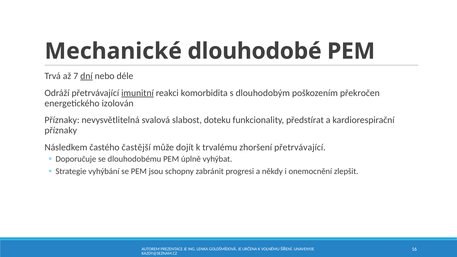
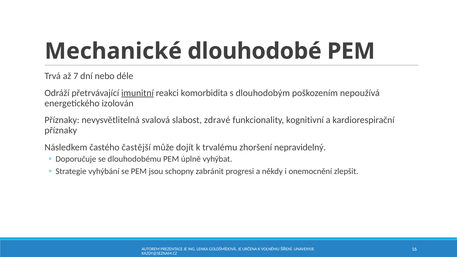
dní underline: present -> none
překročen: překročen -> nepoužívá
doteku: doteku -> zdravé
předstírat: předstírat -> kognitivní
zhoršení přetrvávající: přetrvávající -> nepravidelný
